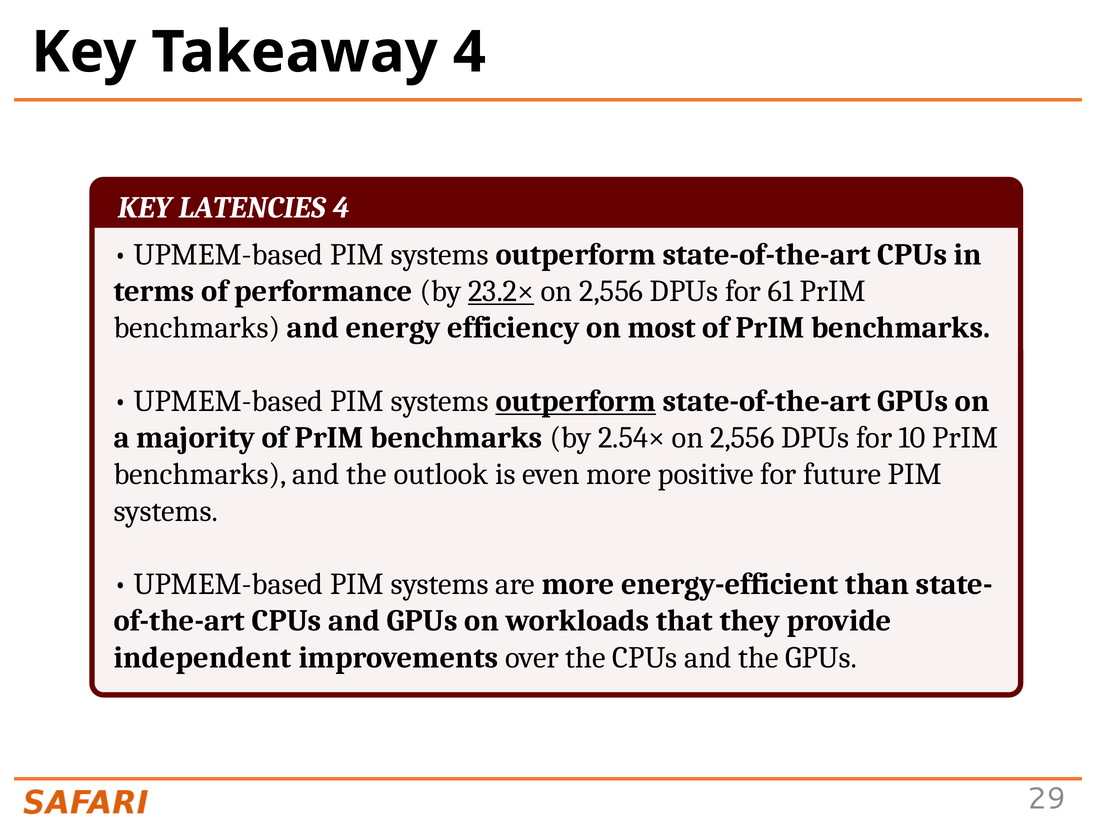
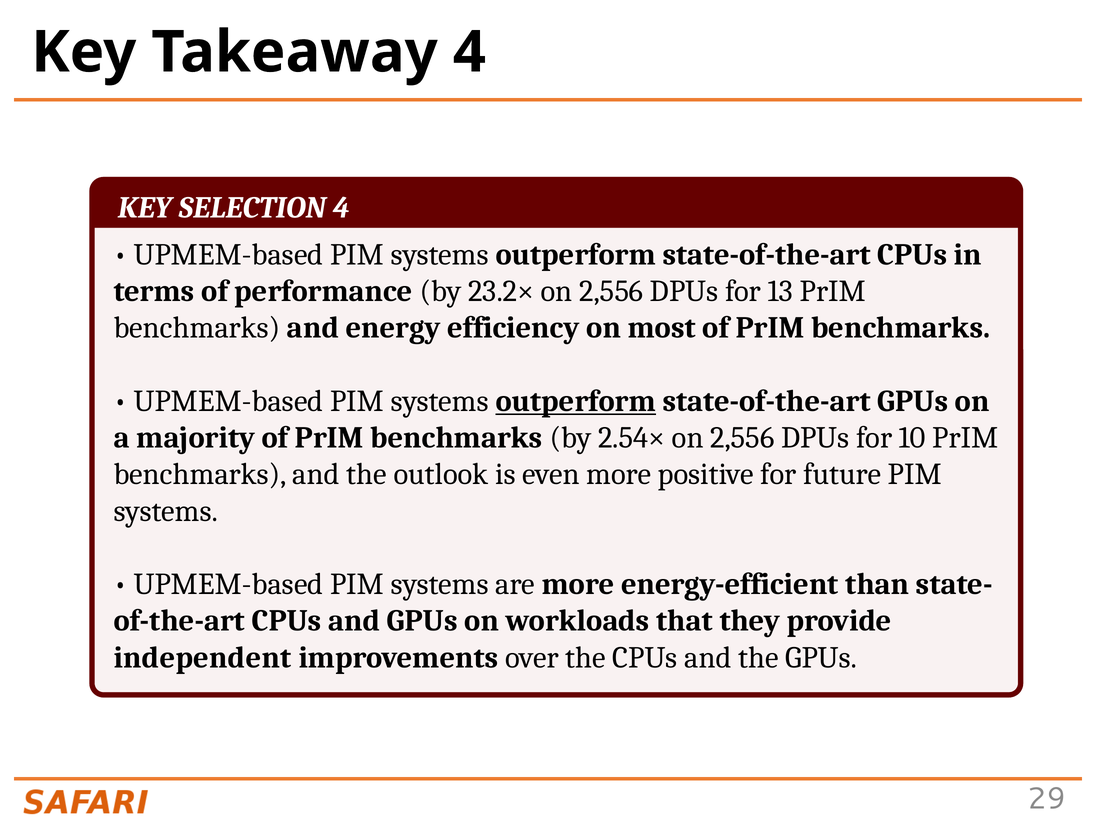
LATENCIES: LATENCIES -> SELECTION
23.2× underline: present -> none
61: 61 -> 13
